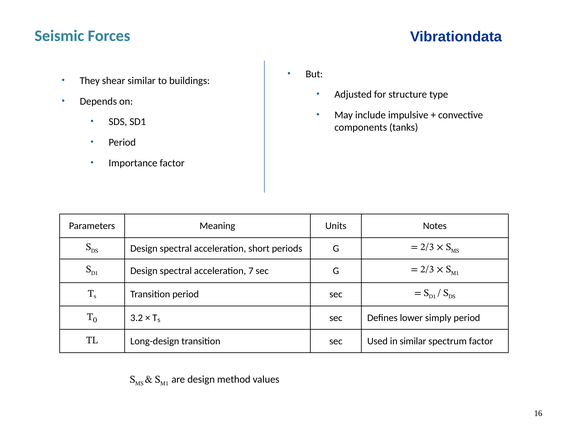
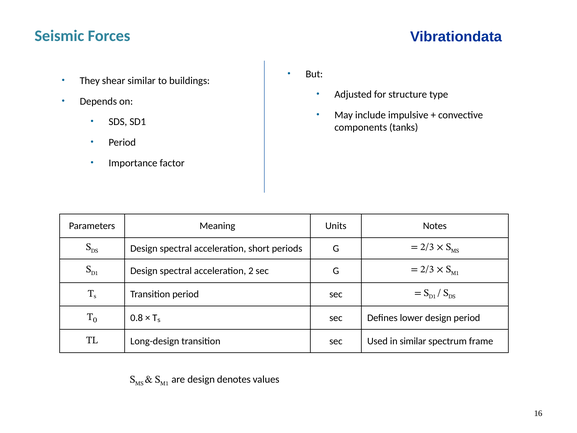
7: 7 -> 2
3.2: 3.2 -> 0.8
lower simply: simply -> design
spectrum factor: factor -> frame
method: method -> denotes
